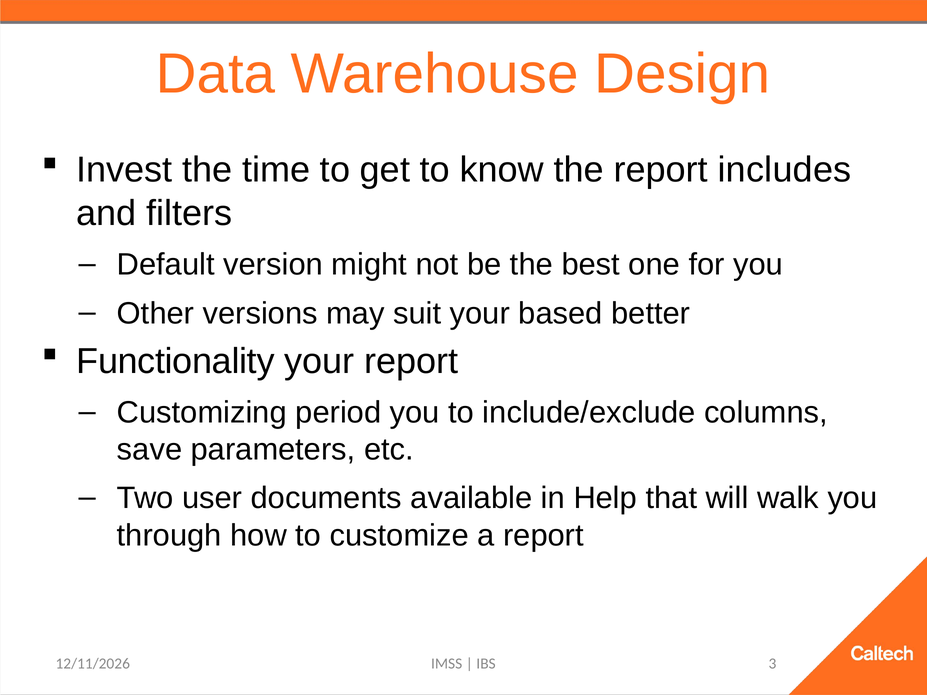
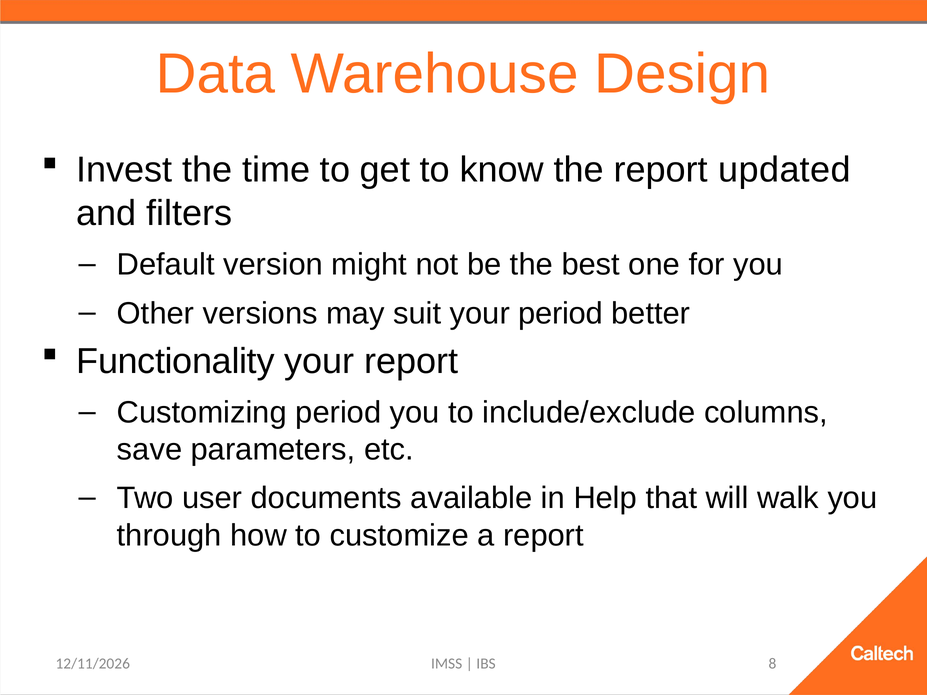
includes: includes -> updated
your based: based -> period
3: 3 -> 8
